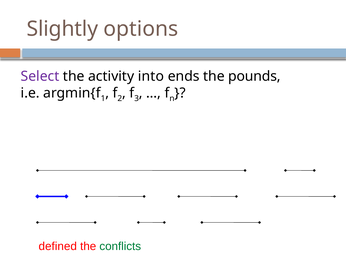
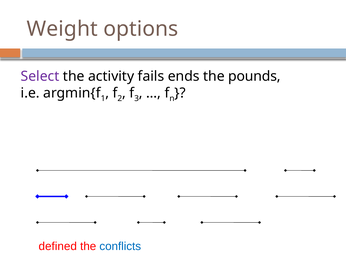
Slightly: Slightly -> Weight
into: into -> fails
conflicts colour: green -> blue
